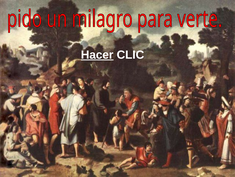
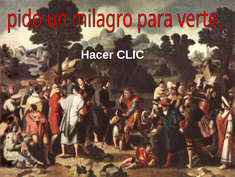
Hacer underline: present -> none
